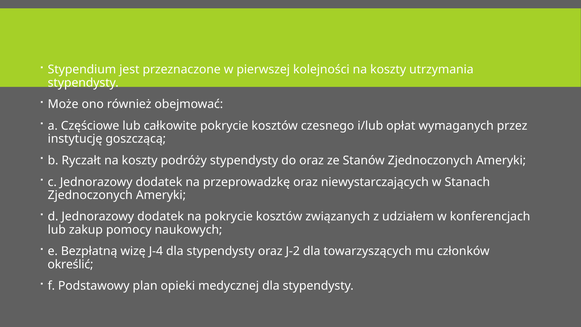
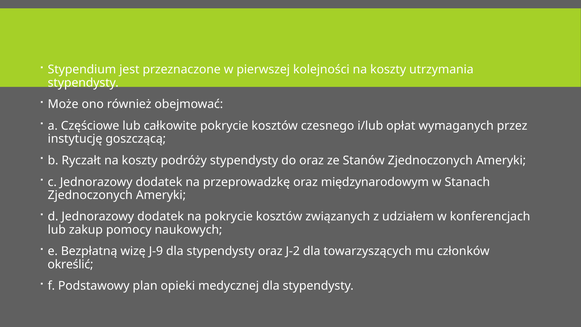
niewystarczających: niewystarczających -> międzynarodowym
J-4: J-4 -> J-9
